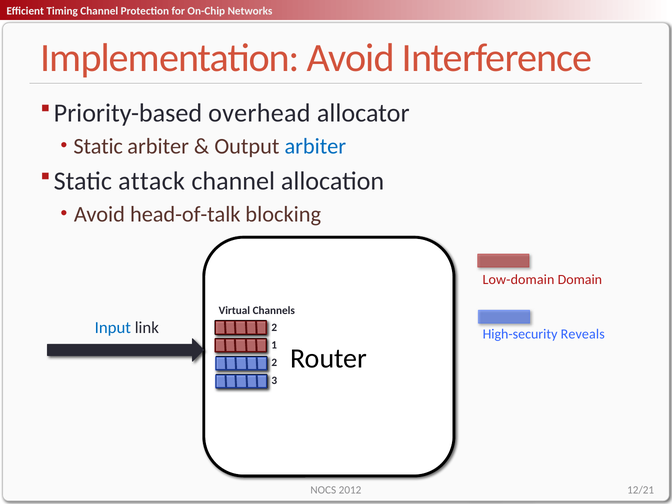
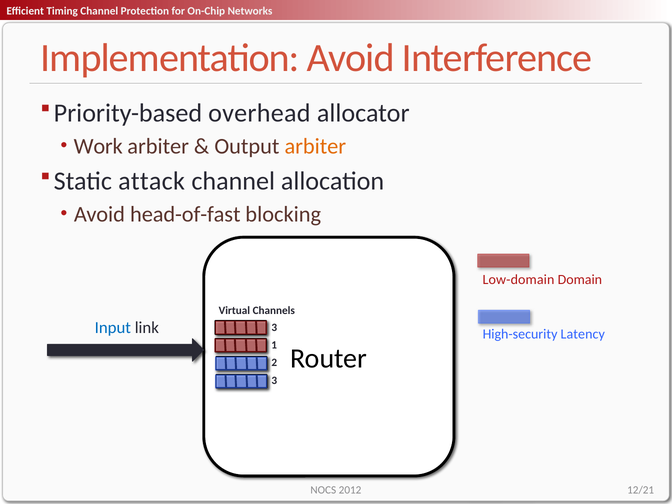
Static: Static -> Work
arbiter at (315, 146) colour: blue -> orange
head-of-talk: head-of-talk -> head-of-fast
link 2: 2 -> 3
Reveals: Reveals -> Latency
